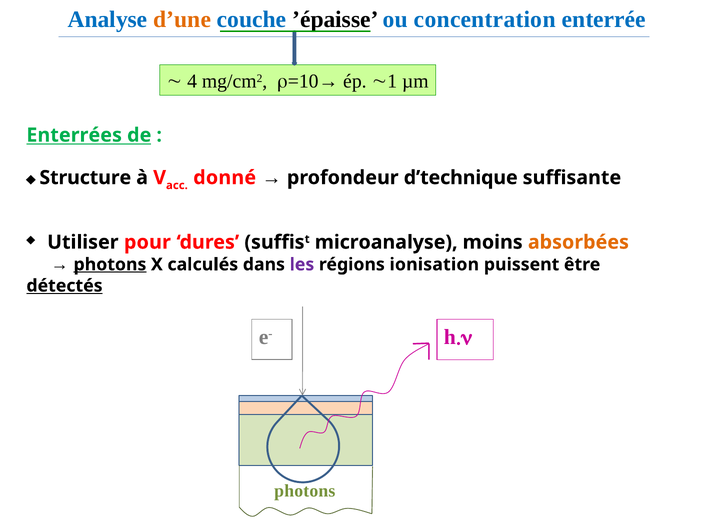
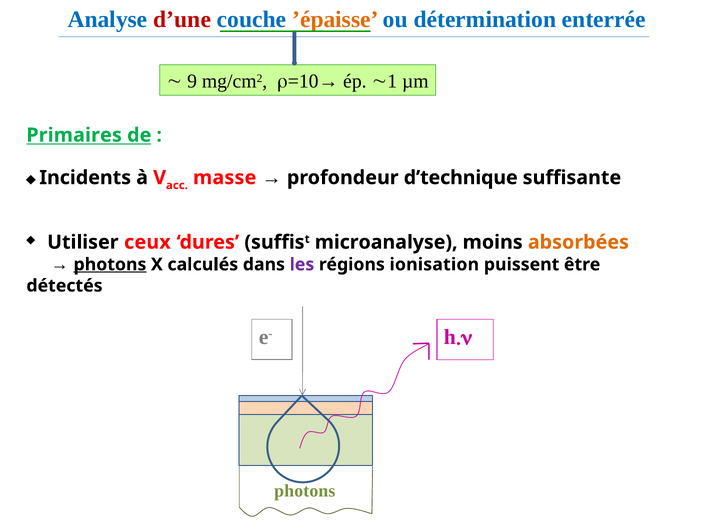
d’une colour: orange -> red
’épaisse colour: black -> orange
concentration: concentration -> détermination
4: 4 -> 9
Enterrées: Enterrées -> Primaires
Structure: Structure -> Incidents
donné: donné -> masse
pour: pour -> ceux
détectés underline: present -> none
